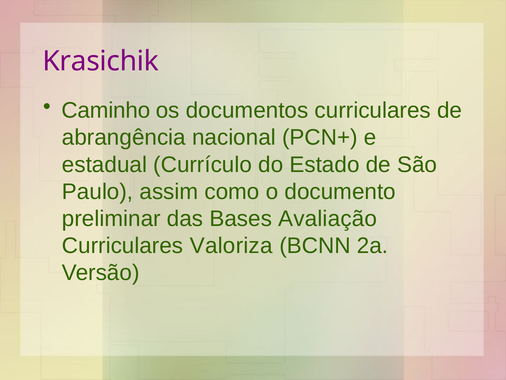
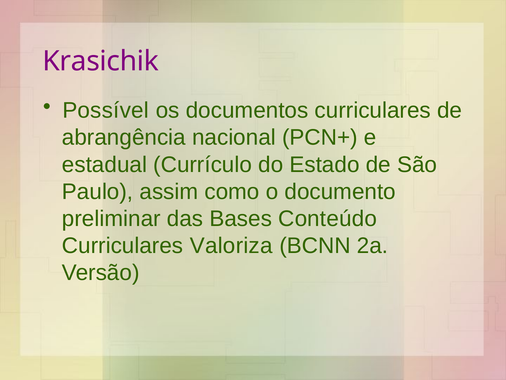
Caminho: Caminho -> Possível
Avaliação: Avaliação -> Conteúdo
